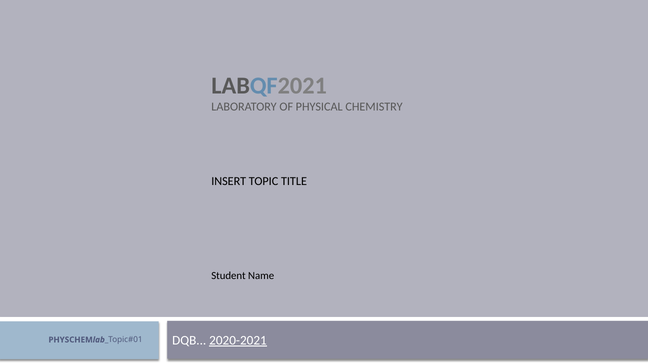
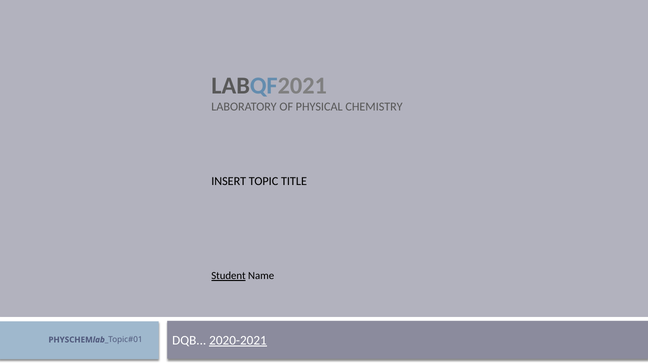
Student underline: none -> present
